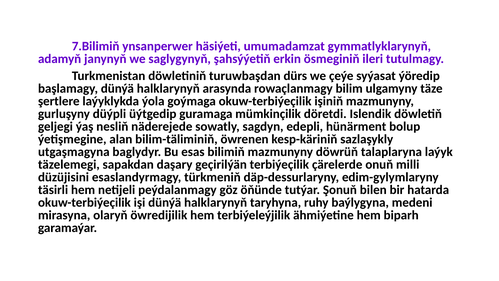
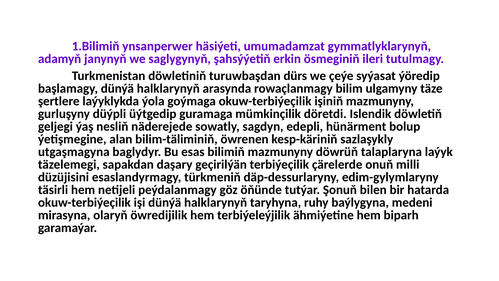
7.Bilimiň: 7.Bilimiň -> 1.Bilimiň
